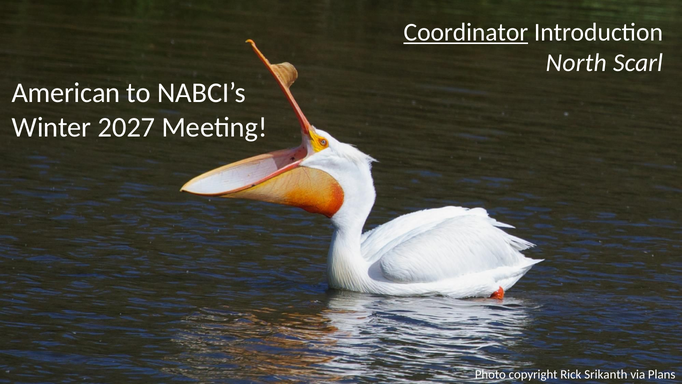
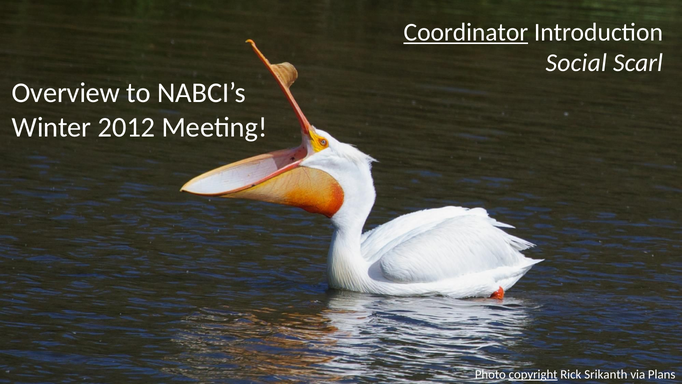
North: North -> Social
American: American -> Overview
2027: 2027 -> 2012
copyright underline: none -> present
